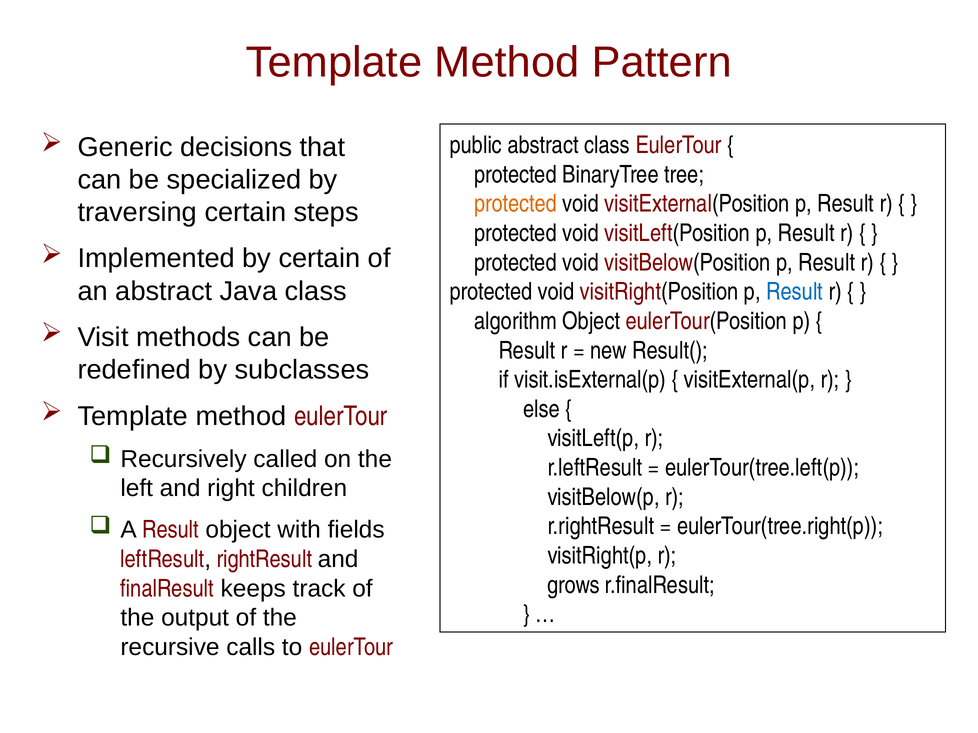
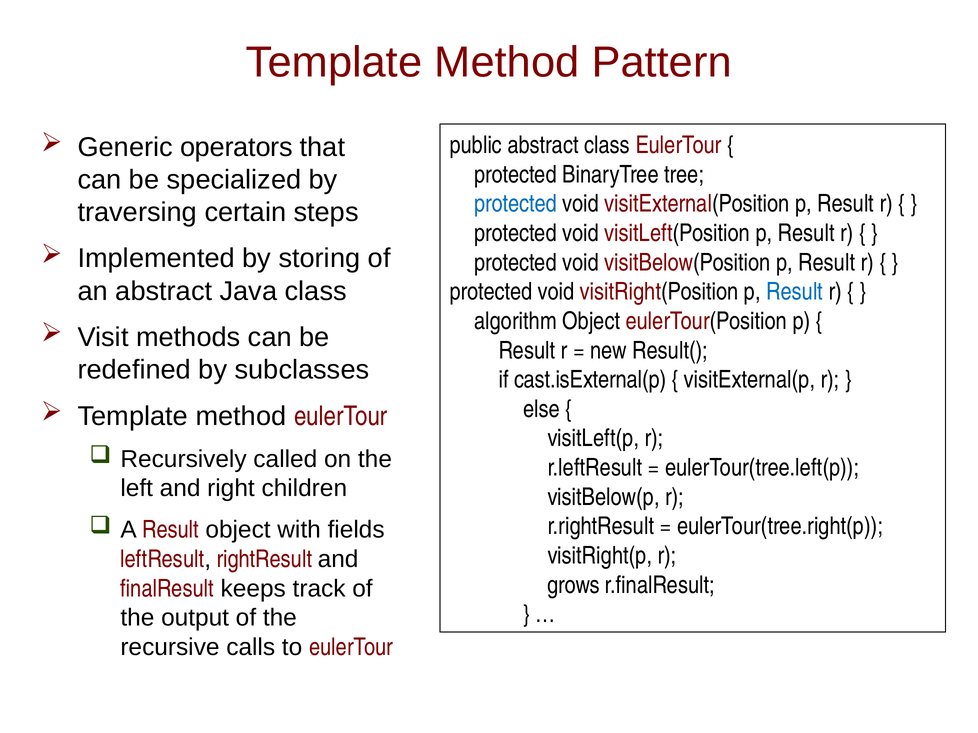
decisions: decisions -> operators
protected at (516, 204) colour: orange -> blue
by certain: certain -> storing
visit.isExternal(p: visit.isExternal(p -> cast.isExternal(p
